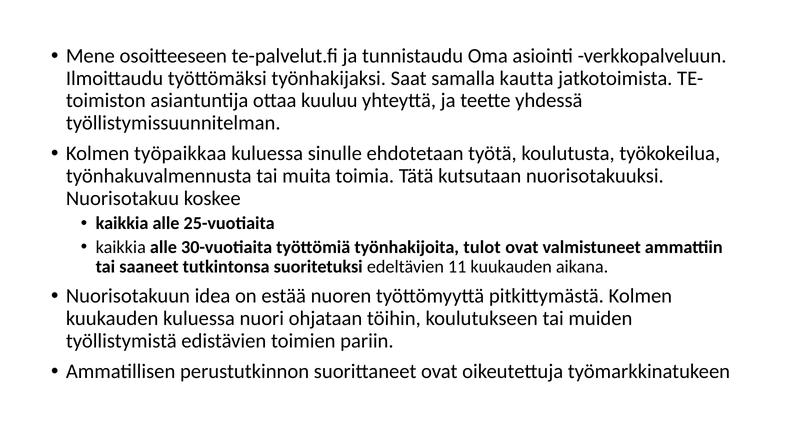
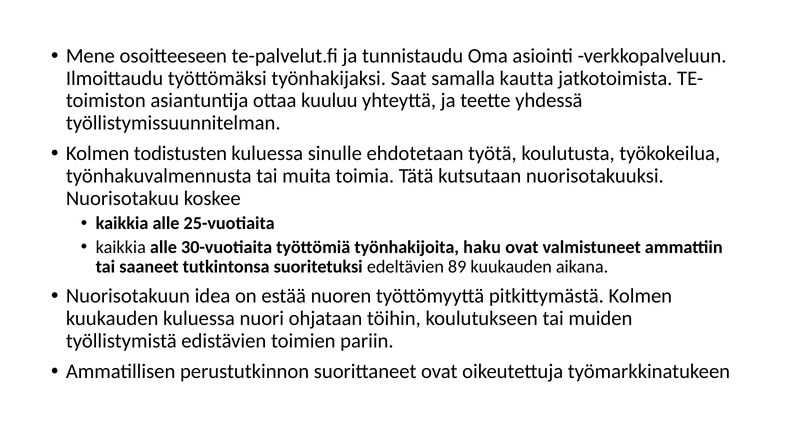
työpaikkaa: työpaikkaa -> todistusten
tulot: tulot -> haku
11: 11 -> 89
